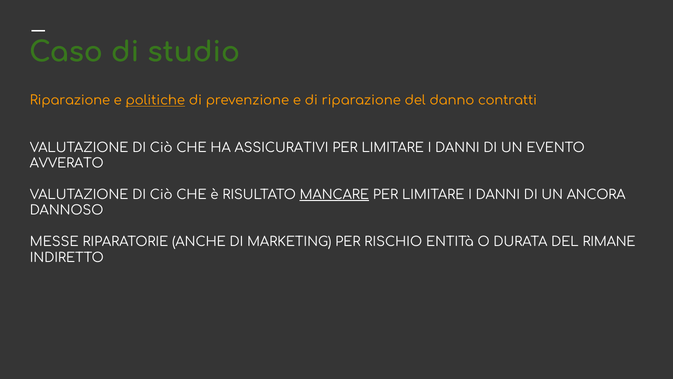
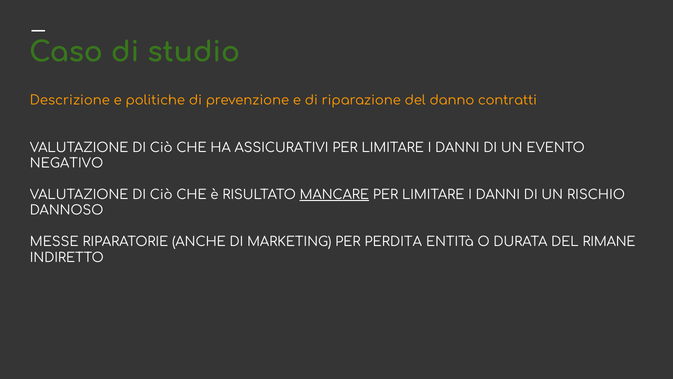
Riparazione at (70, 100): Riparazione -> Descrizione
politiche underline: present -> none
AVVERATO: AVVERATO -> NEGATIVO
ANCORA: ANCORA -> RISCHIO
RISCHIO: RISCHIO -> PERDITA
